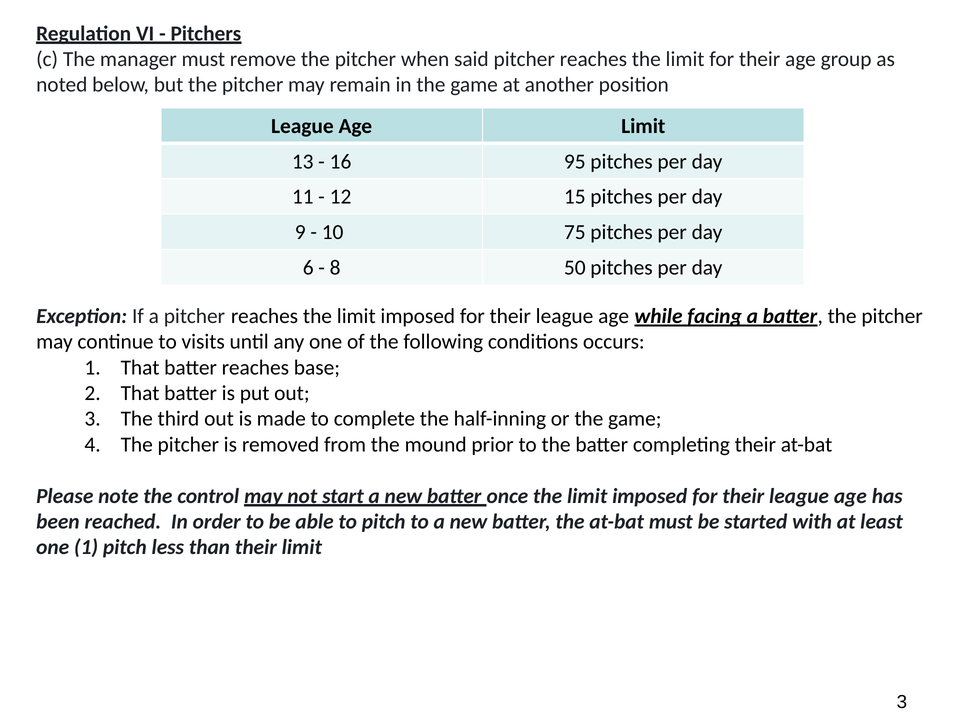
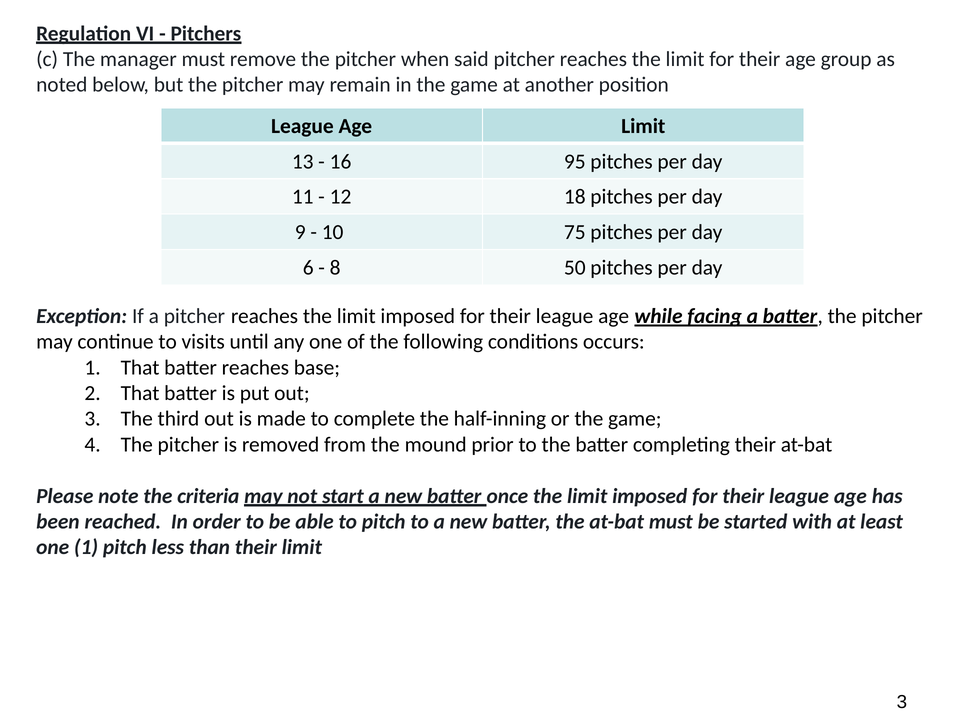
15: 15 -> 18
control: control -> criteria
